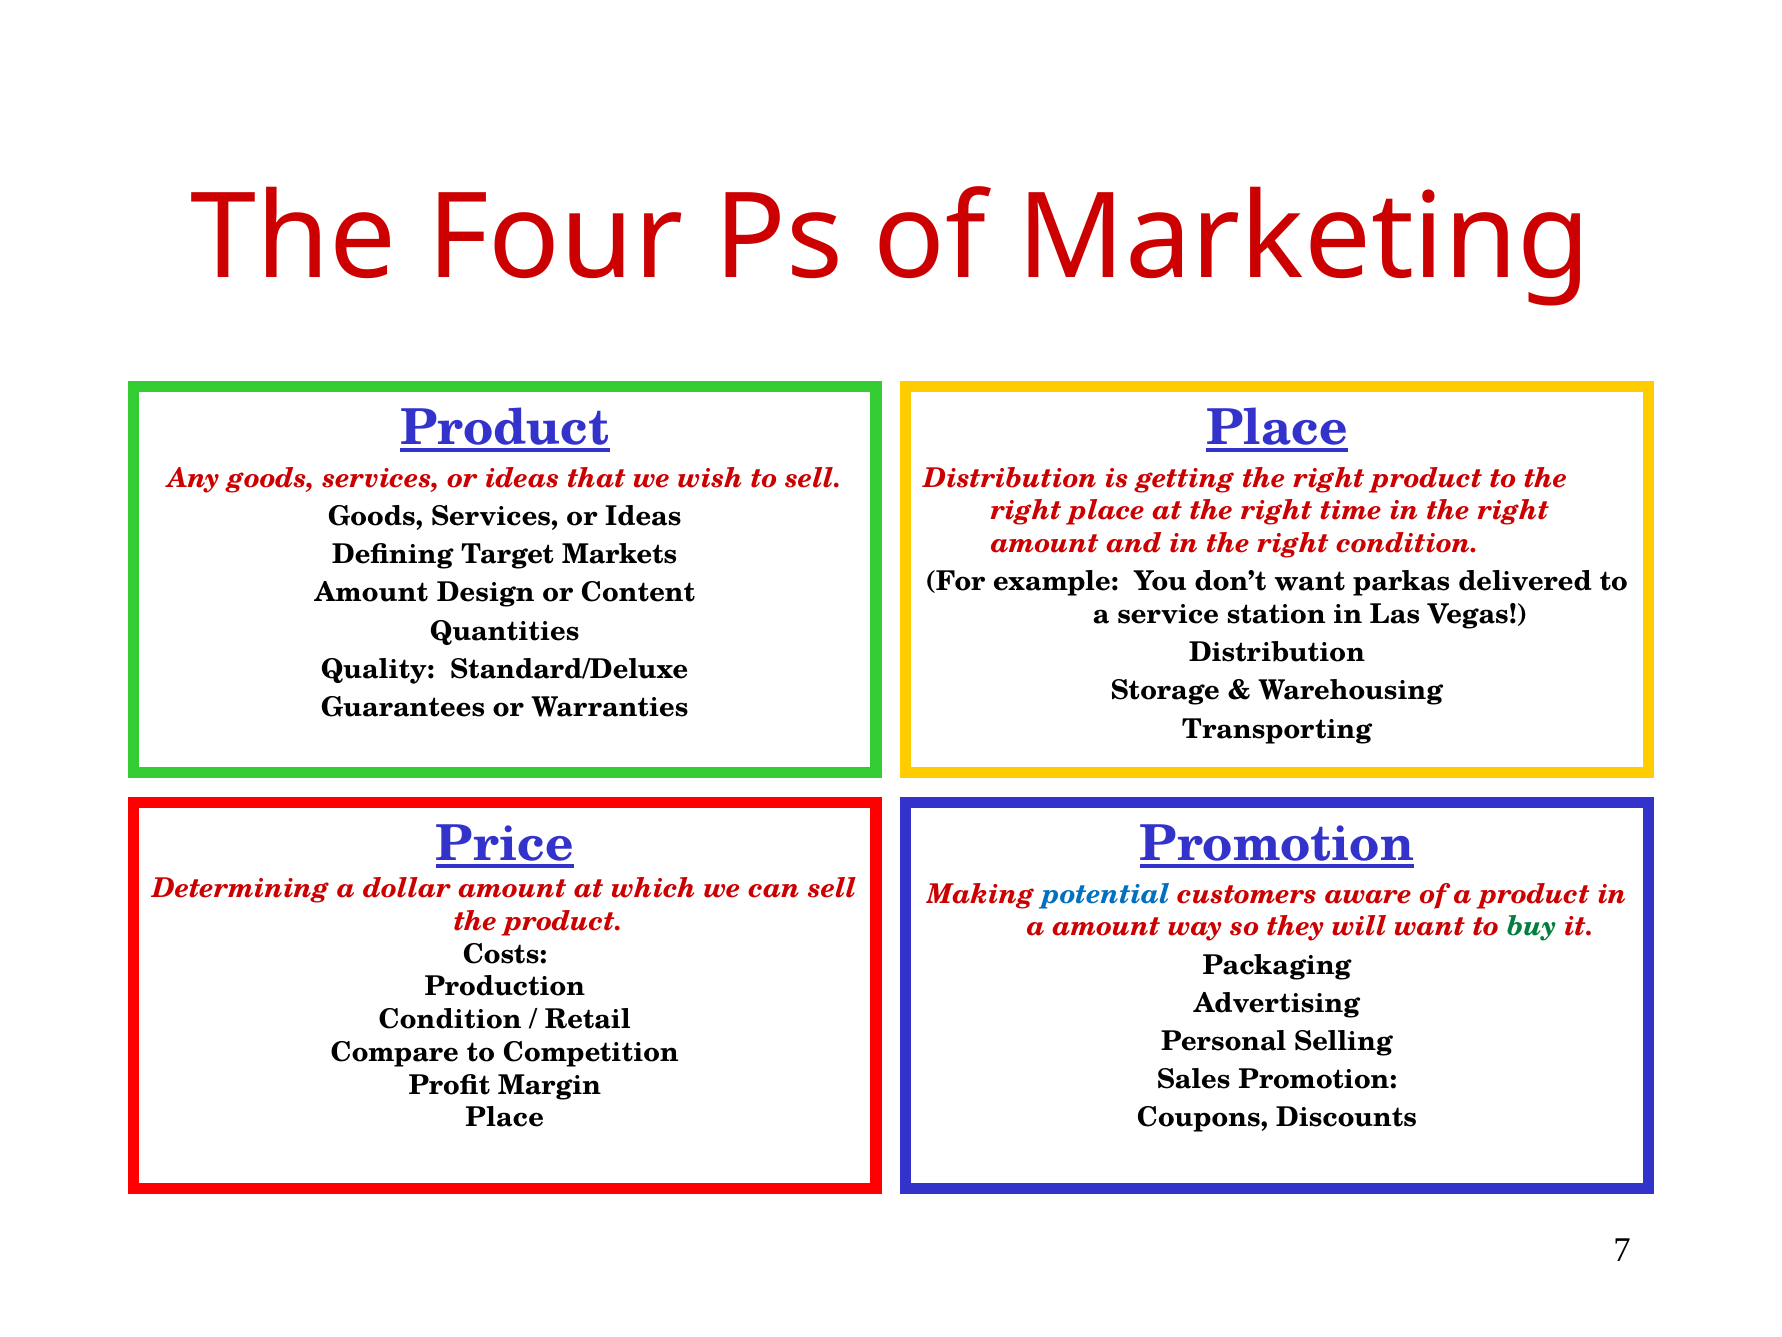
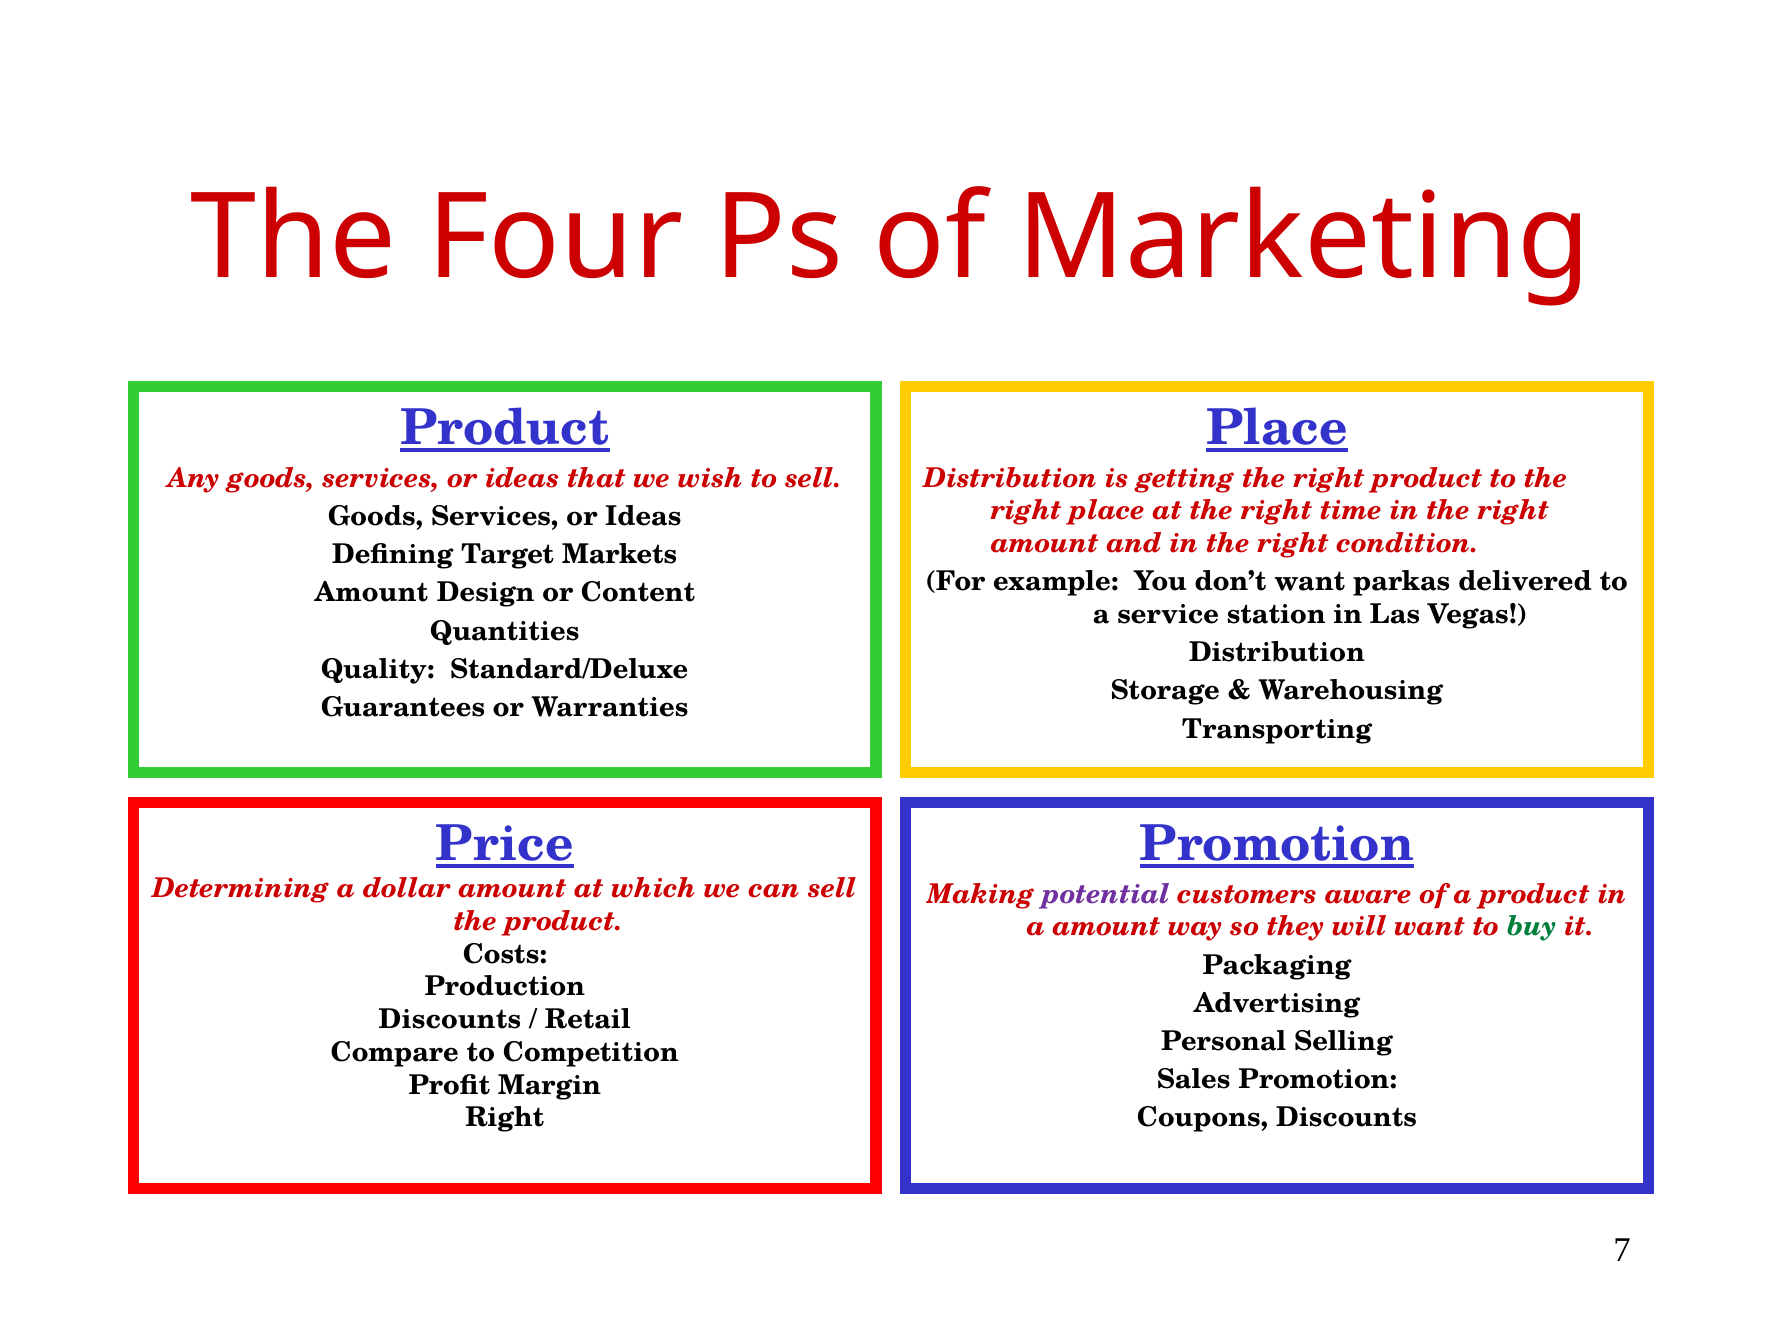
potential colour: blue -> purple
Condition at (450, 1019): Condition -> Discounts
Place at (505, 1117): Place -> Right
